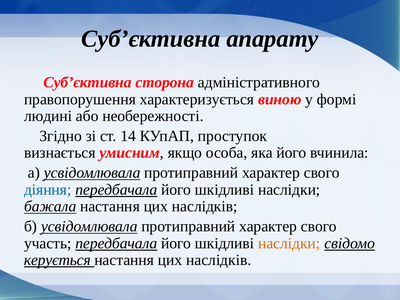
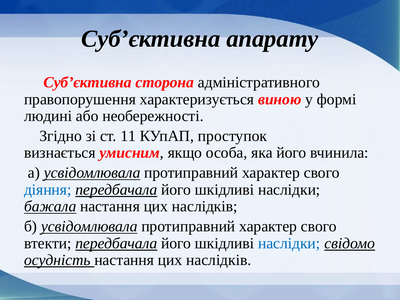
14: 14 -> 11
участь: участь -> втекти
наслідки at (289, 243) colour: orange -> blue
керується: керується -> осудність
